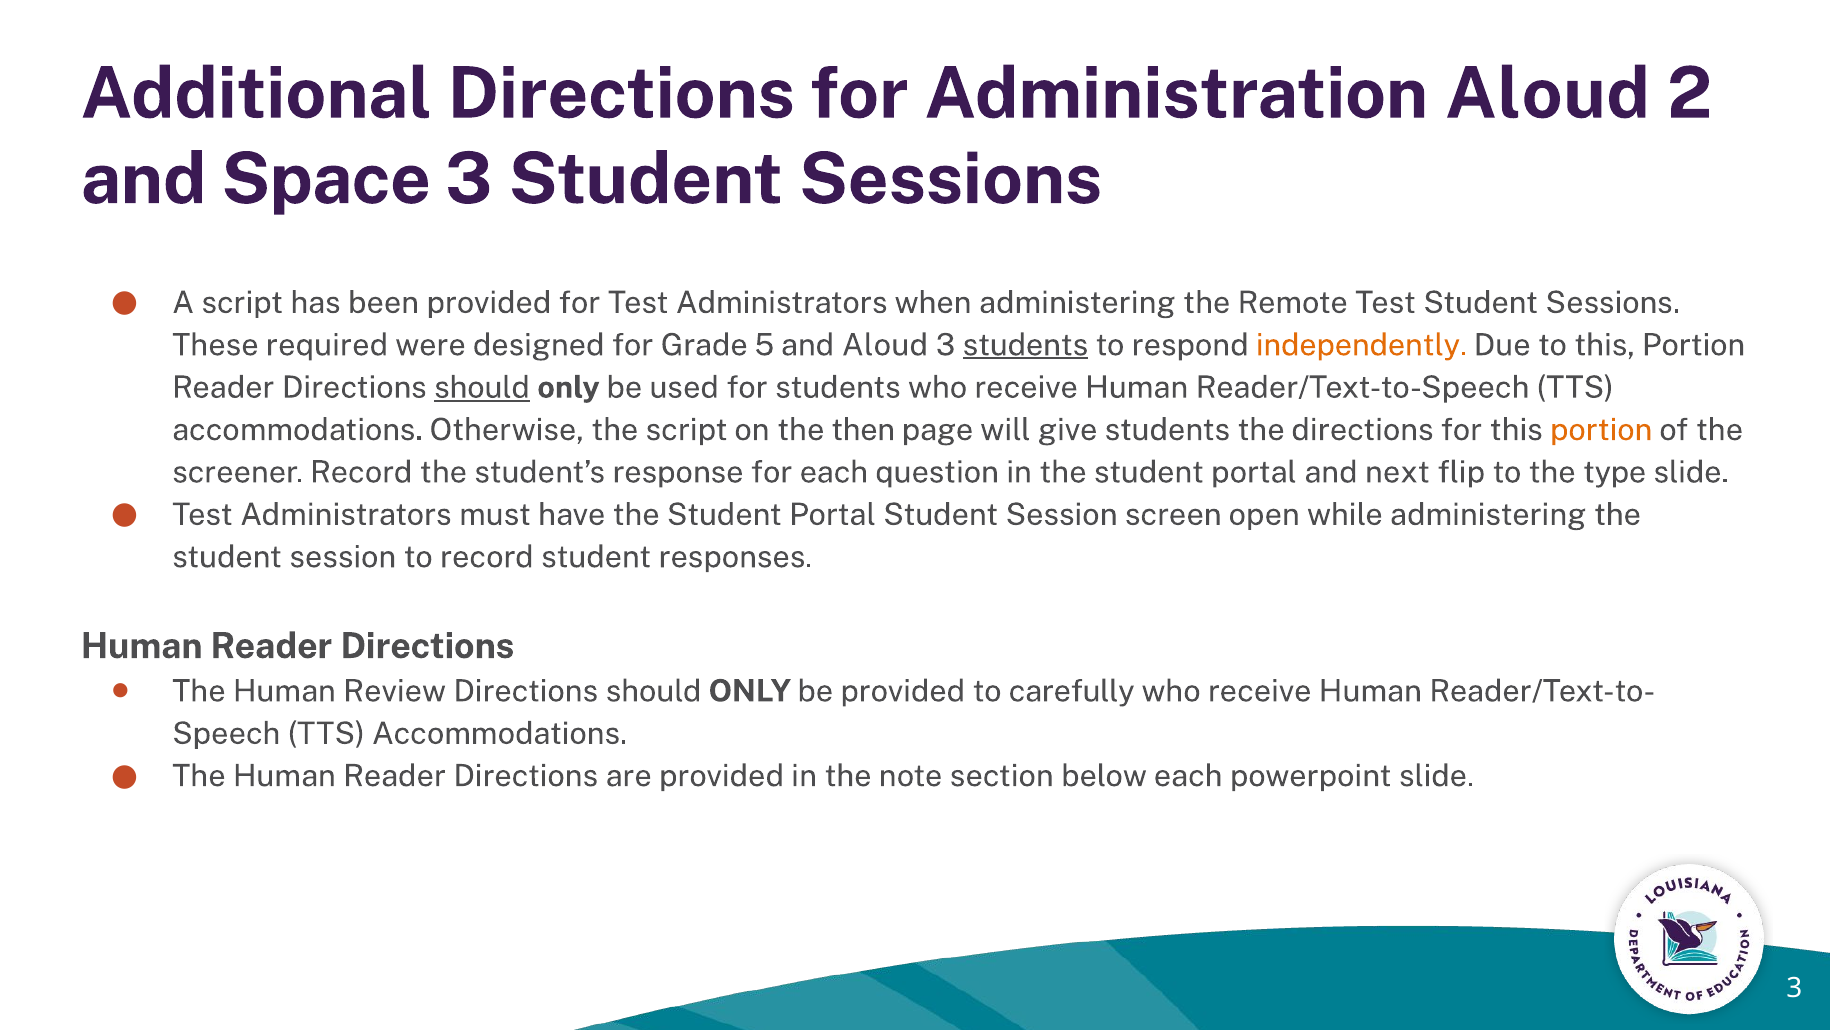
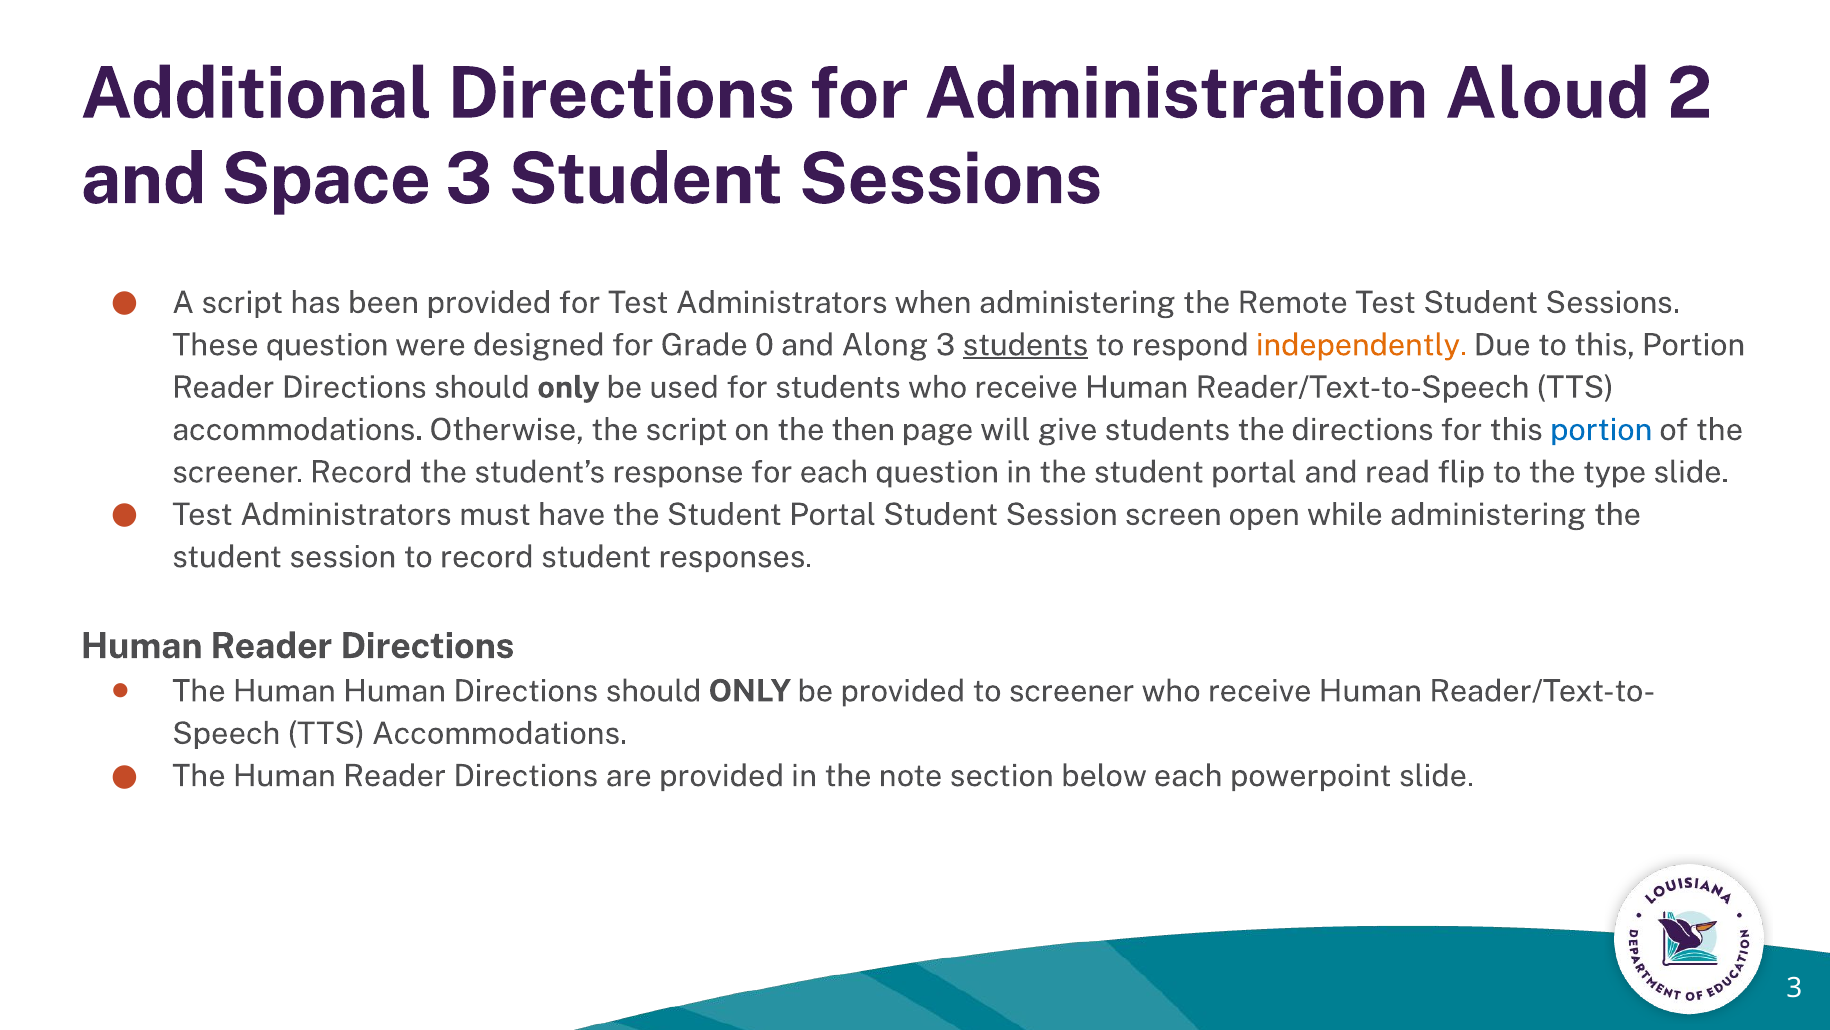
These required: required -> question
5: 5 -> 0
and Aloud: Aloud -> Along
should at (482, 387) underline: present -> none
portion at (1601, 430) colour: orange -> blue
next: next -> read
Human Review: Review -> Human
to carefully: carefully -> screener
